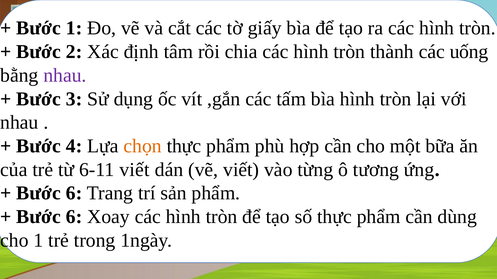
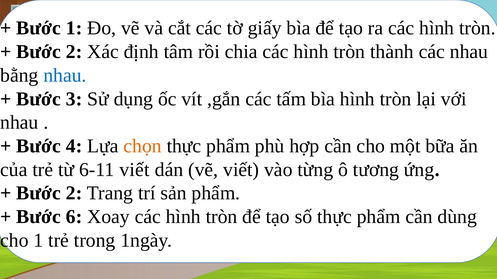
các uống: uống -> nhau
nhau at (65, 75) colour: purple -> blue
6 at (74, 194): 6 -> 2
